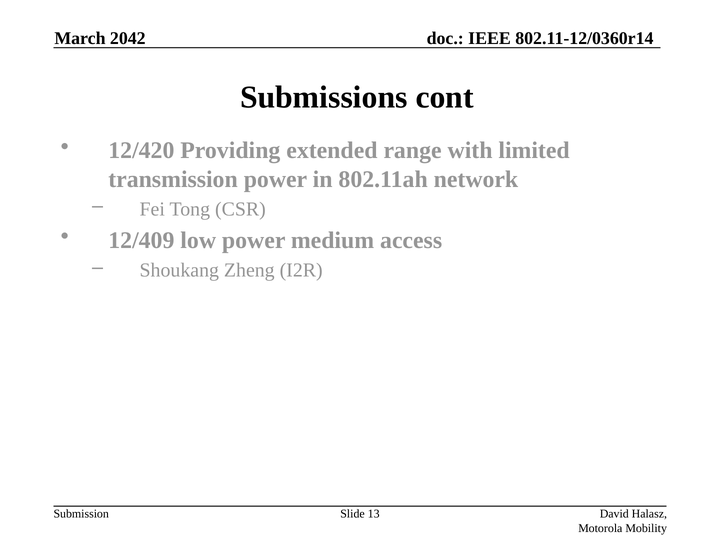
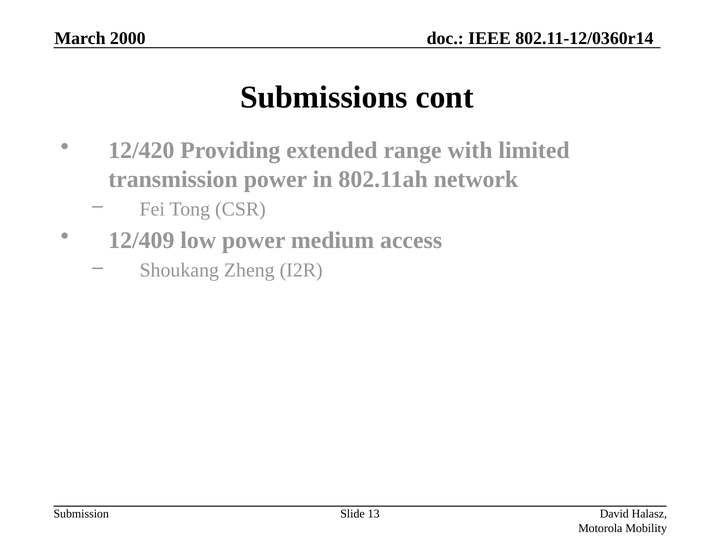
2042: 2042 -> 2000
